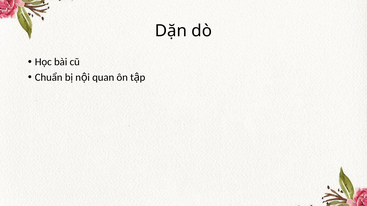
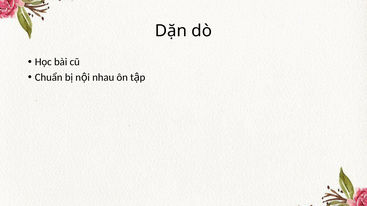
quan: quan -> nhau
